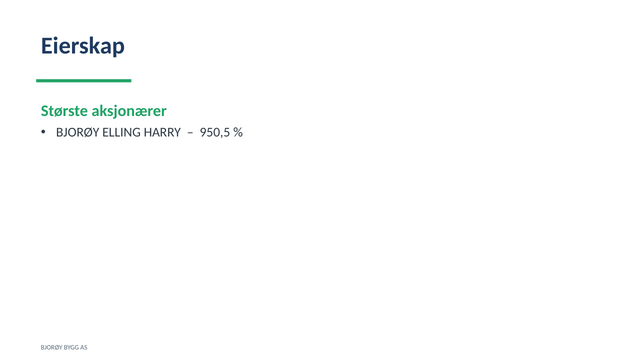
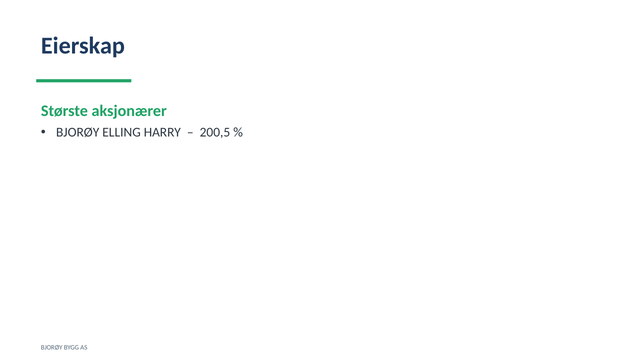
950,5: 950,5 -> 200,5
